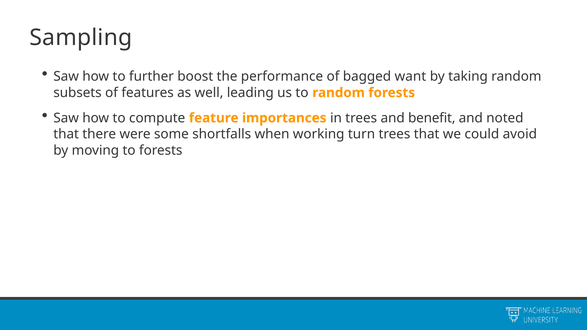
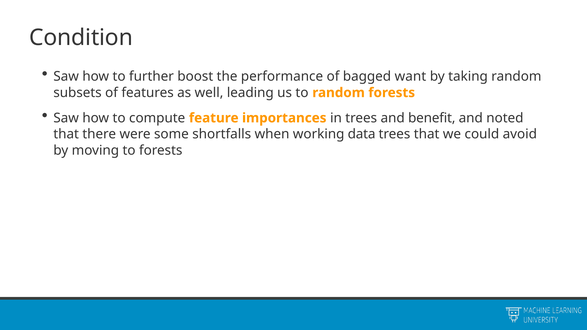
Sampling: Sampling -> Condition
turn: turn -> data
